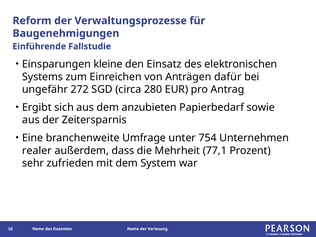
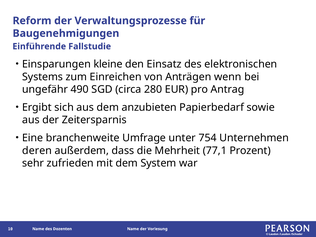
dafür: dafür -> wenn
272: 272 -> 490
realer: realer -> deren
